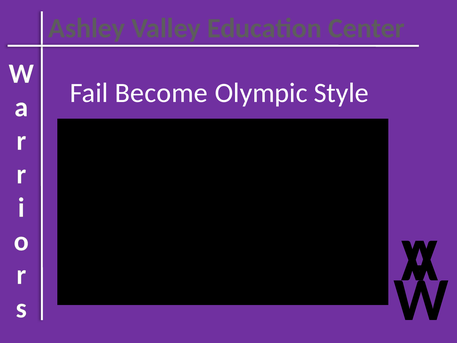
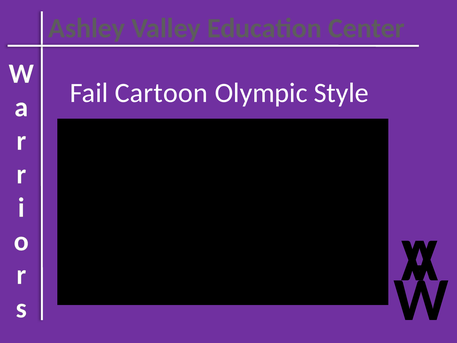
Become: Become -> Cartoon
